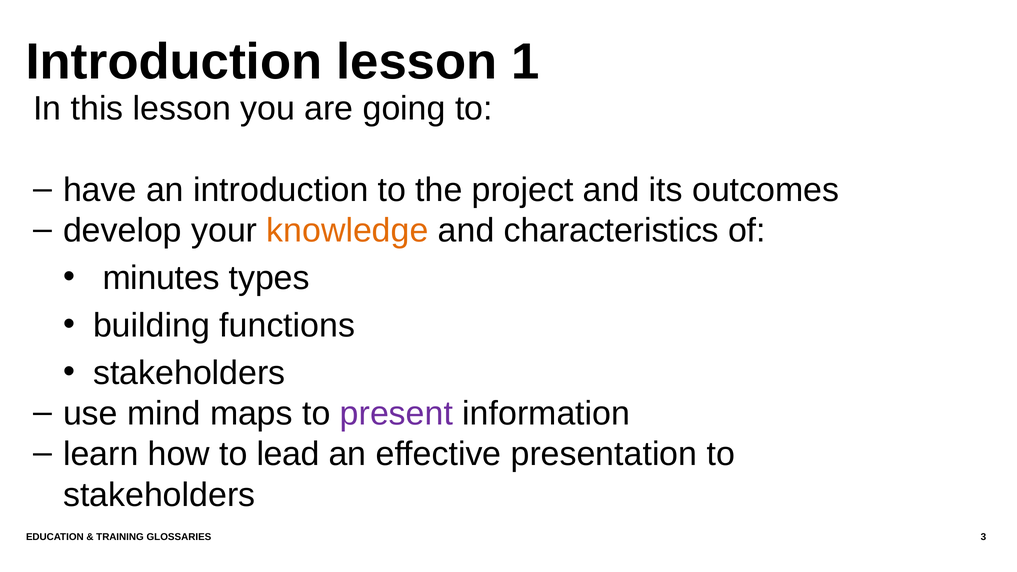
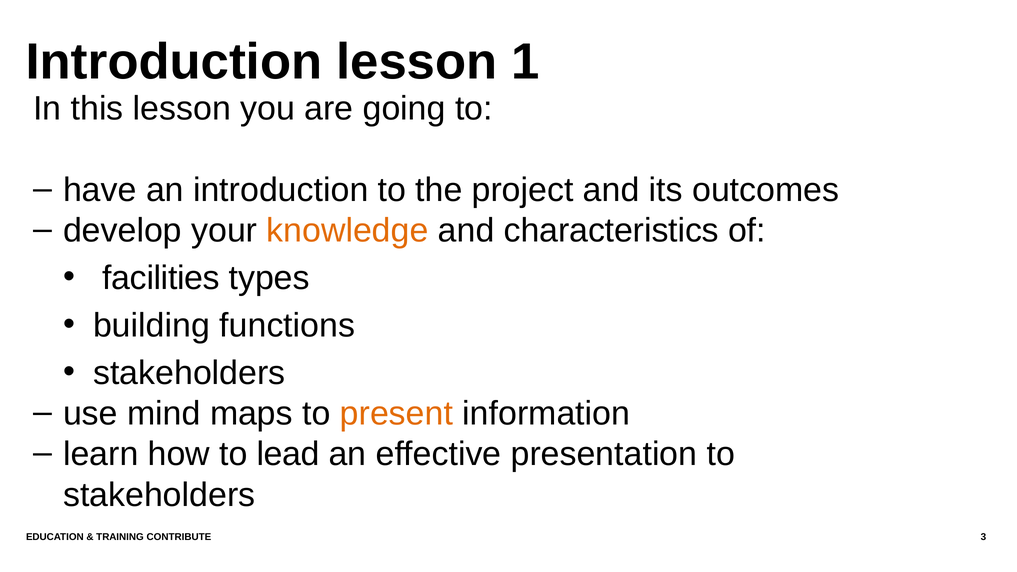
minutes: minutes -> facilities
present colour: purple -> orange
GLOSSARIES: GLOSSARIES -> CONTRIBUTE
